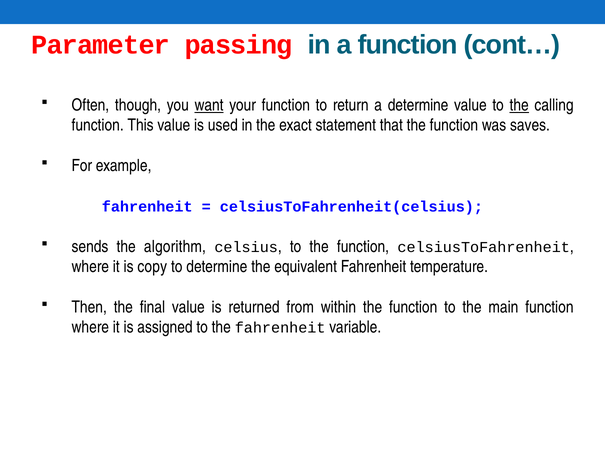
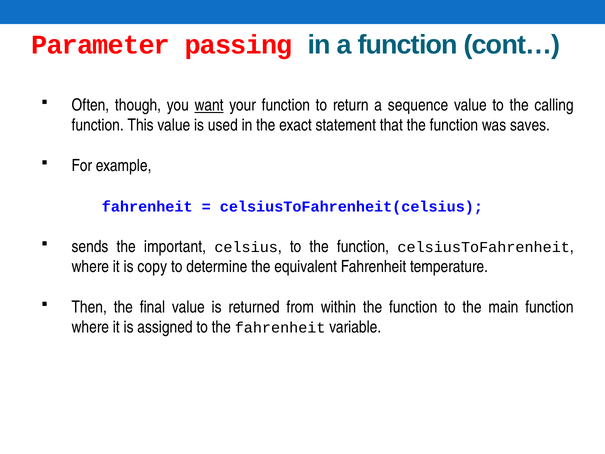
a determine: determine -> sequence
the at (519, 105) underline: present -> none
algorithm: algorithm -> important
